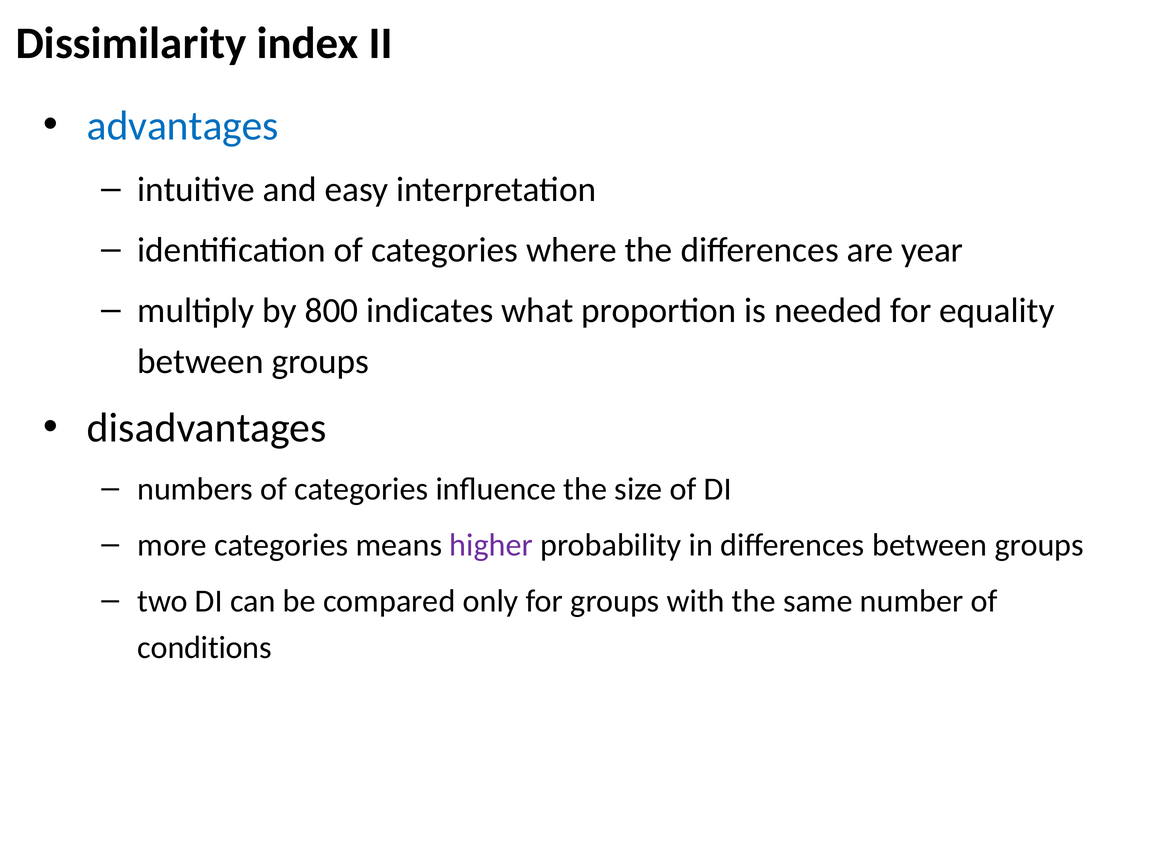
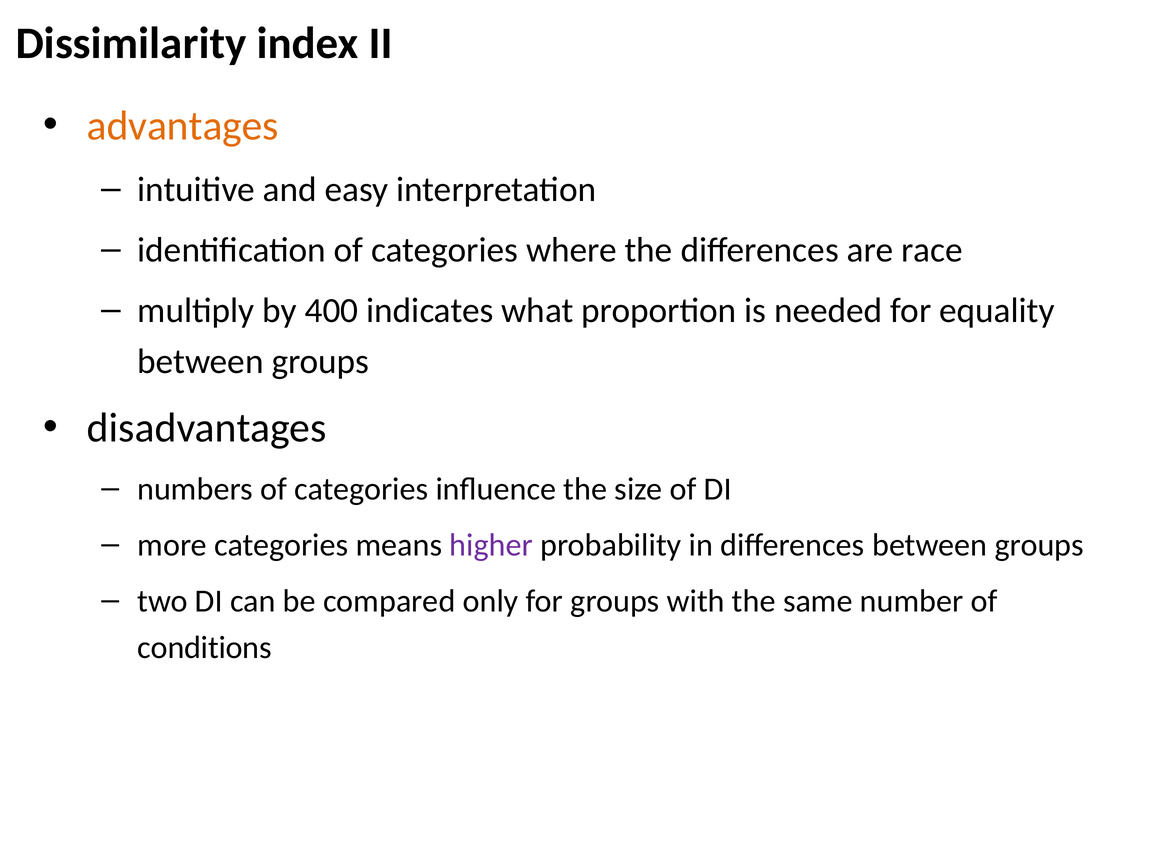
advantages colour: blue -> orange
year: year -> race
800: 800 -> 400
